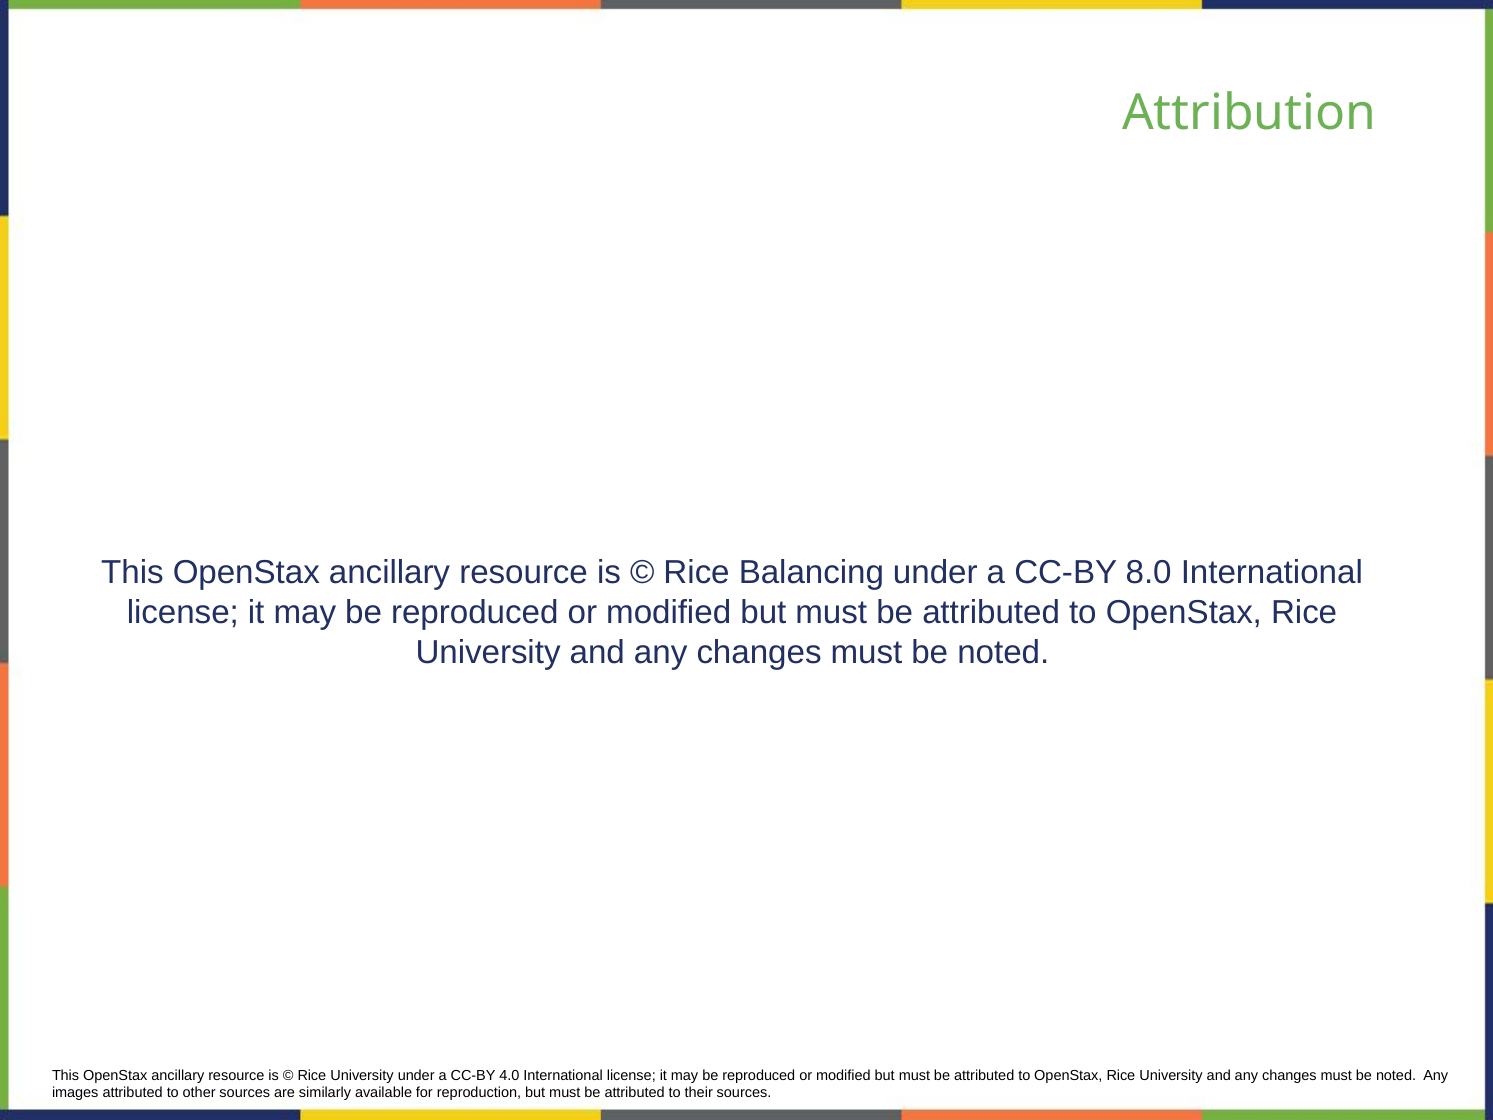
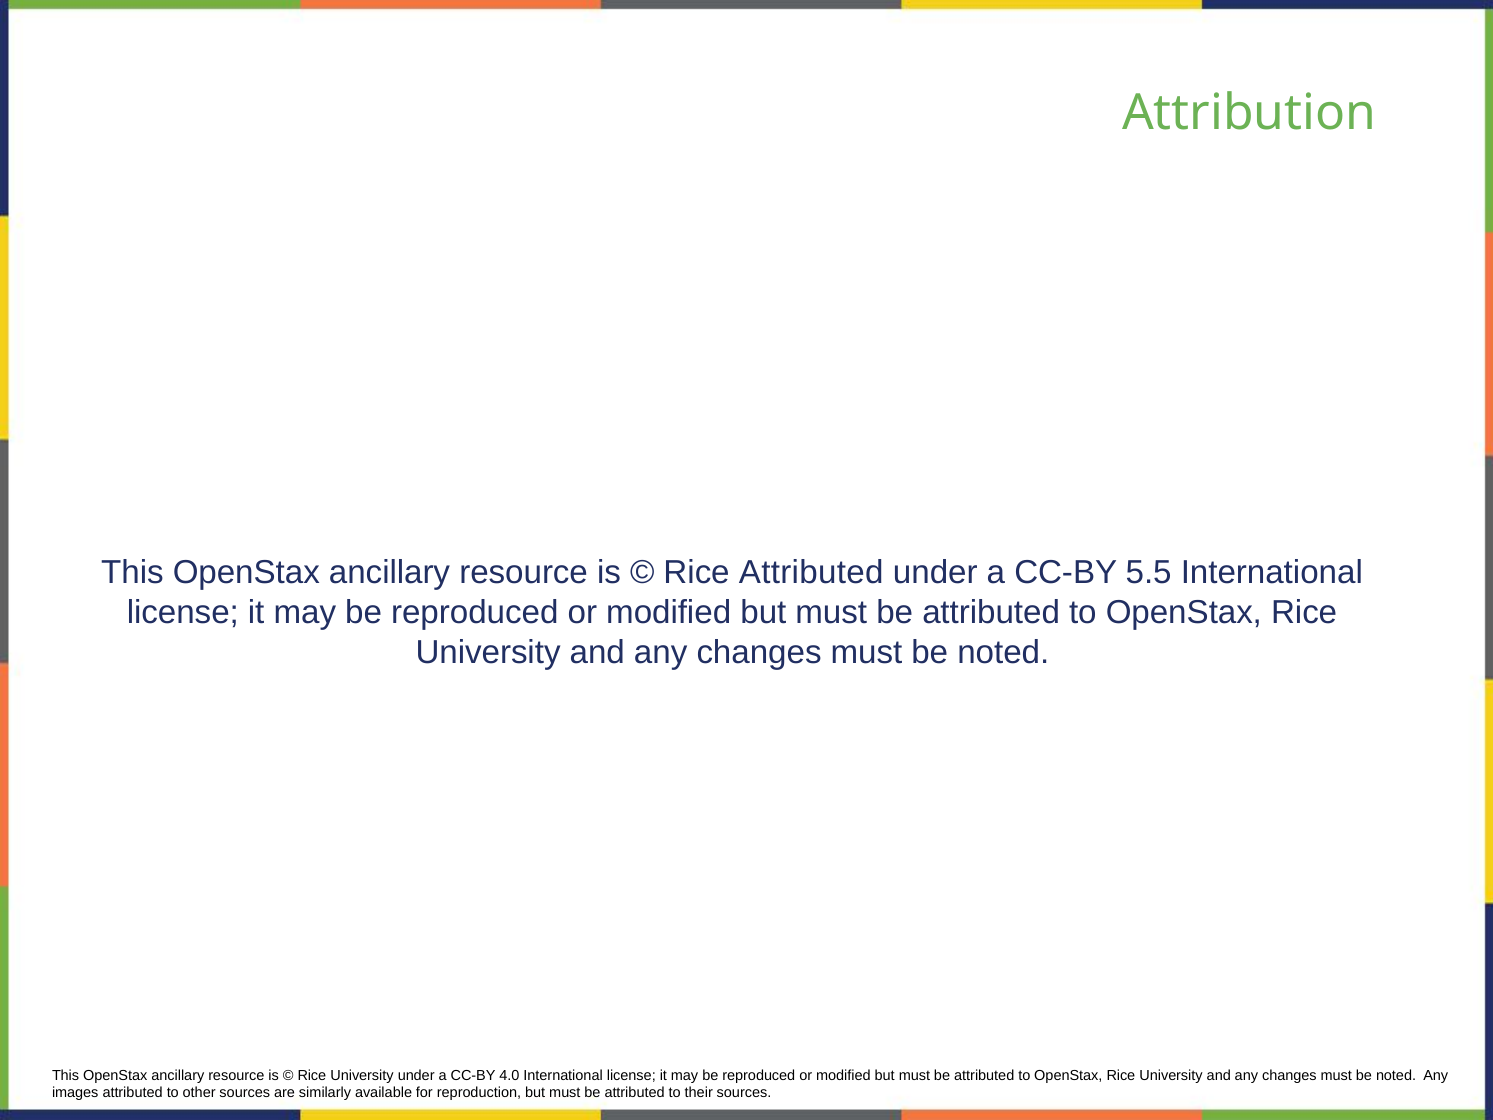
Rice Balancing: Balancing -> Attributed
8.0: 8.0 -> 5.5
